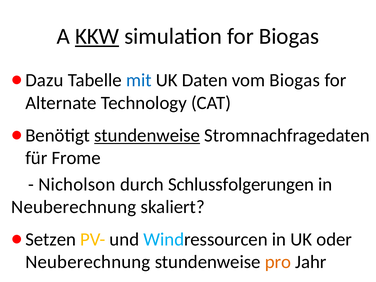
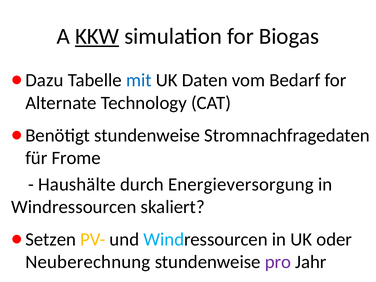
vom Biogas: Biogas -> Bedarf
stundenweise at (147, 135) underline: present -> none
Nicholson: Nicholson -> Haushälte
Schlussfolgerungen: Schlussfolgerungen -> Energieversorgung
Neuberechnung at (74, 207): Neuberechnung -> Windressourcen
pro colour: orange -> purple
